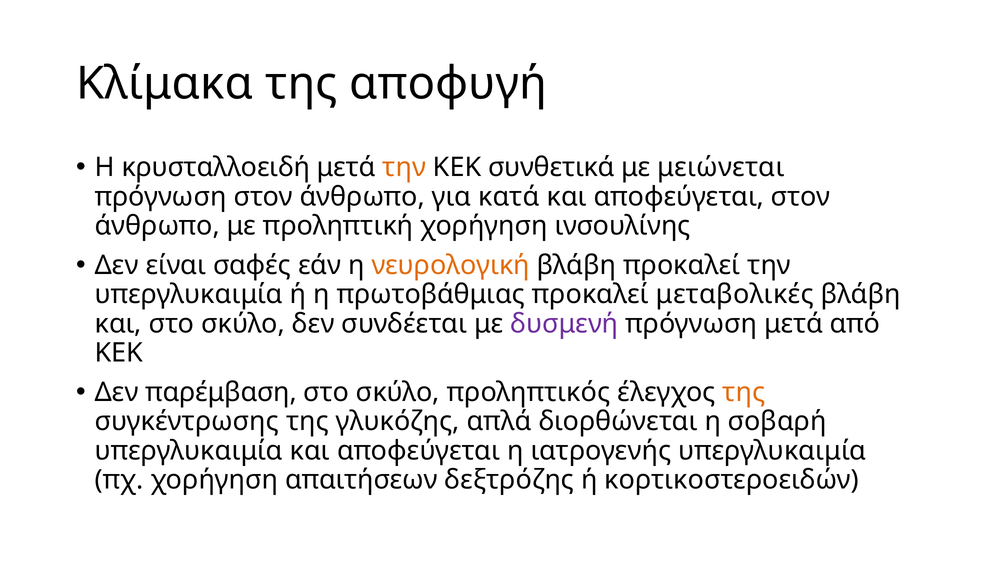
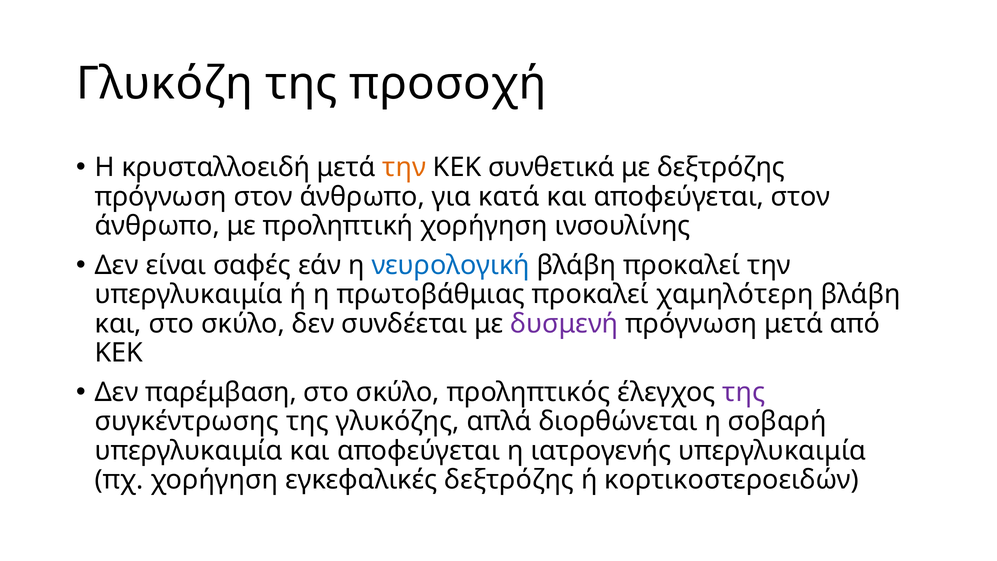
Κλίμακα: Κλίμακα -> Γλυκόζη
αποφυγή: αποφυγή -> προσοχή
με μειώνεται: μειώνεται -> δεξτρόζης
νευρολογική colour: orange -> blue
μεταβολικές: μεταβολικές -> χαμηλότερη
της at (744, 392) colour: orange -> purple
απαιτήσεων: απαιτήσεων -> εγκεφαλικές
